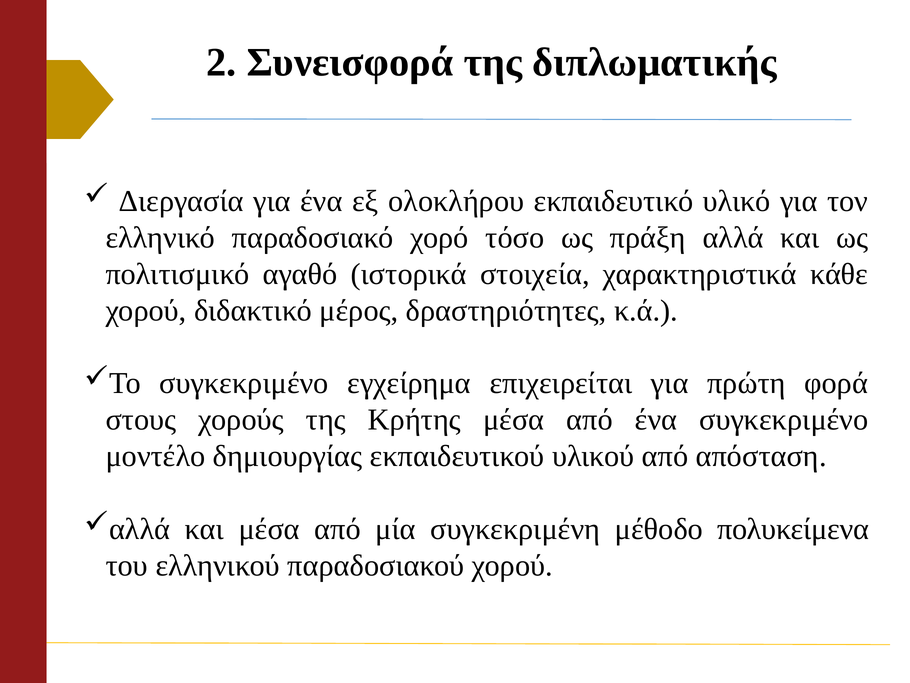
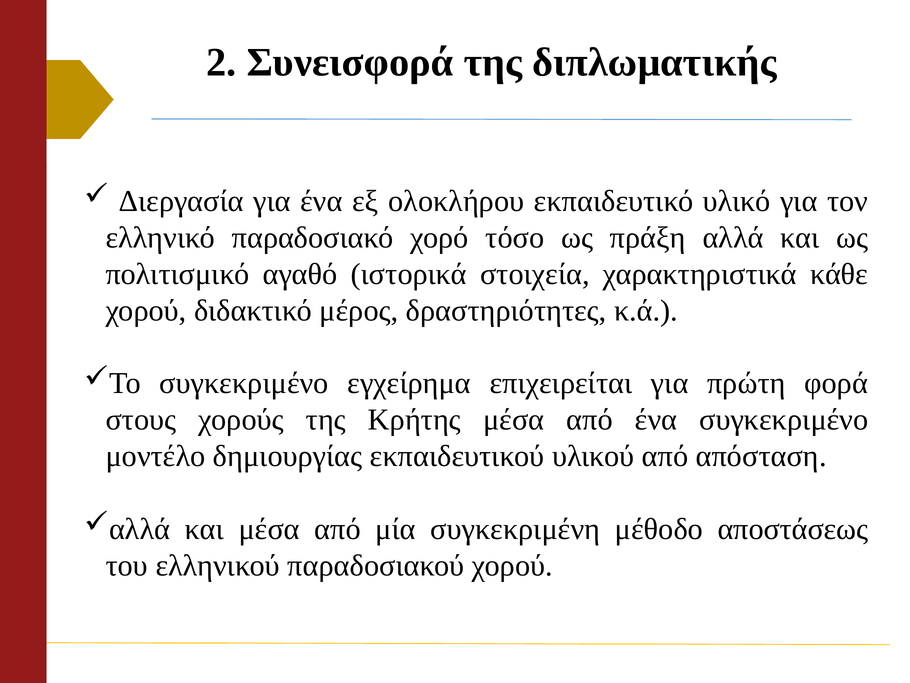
πολυκείμενα: πολυκείμενα -> αποστάσεως
